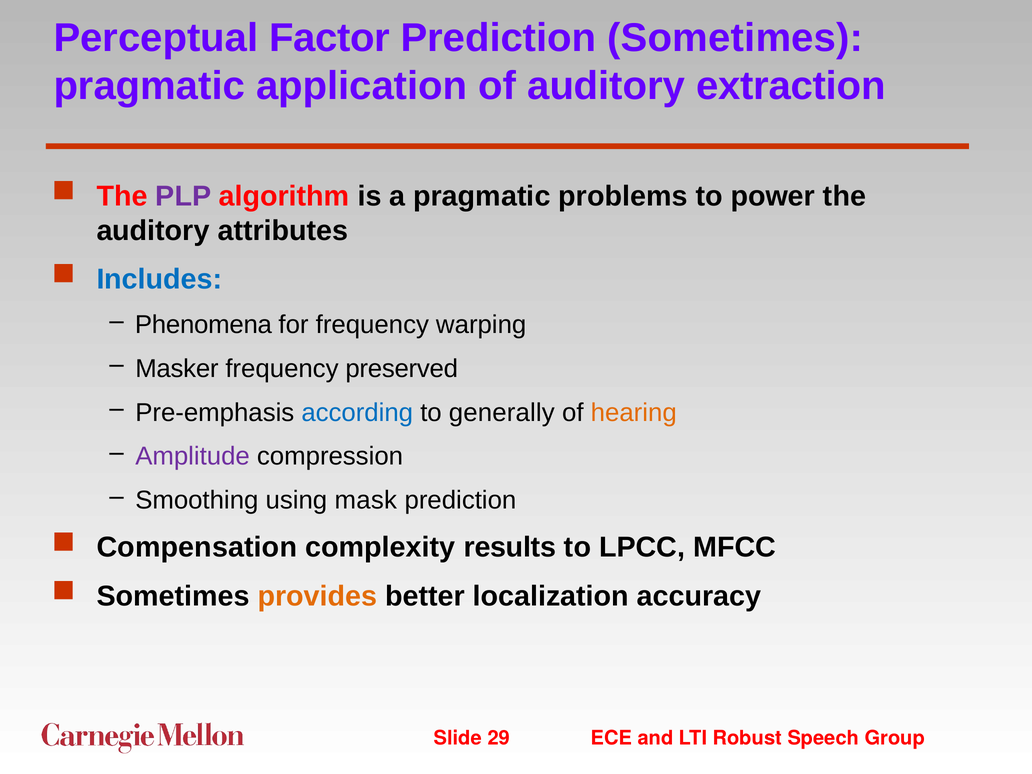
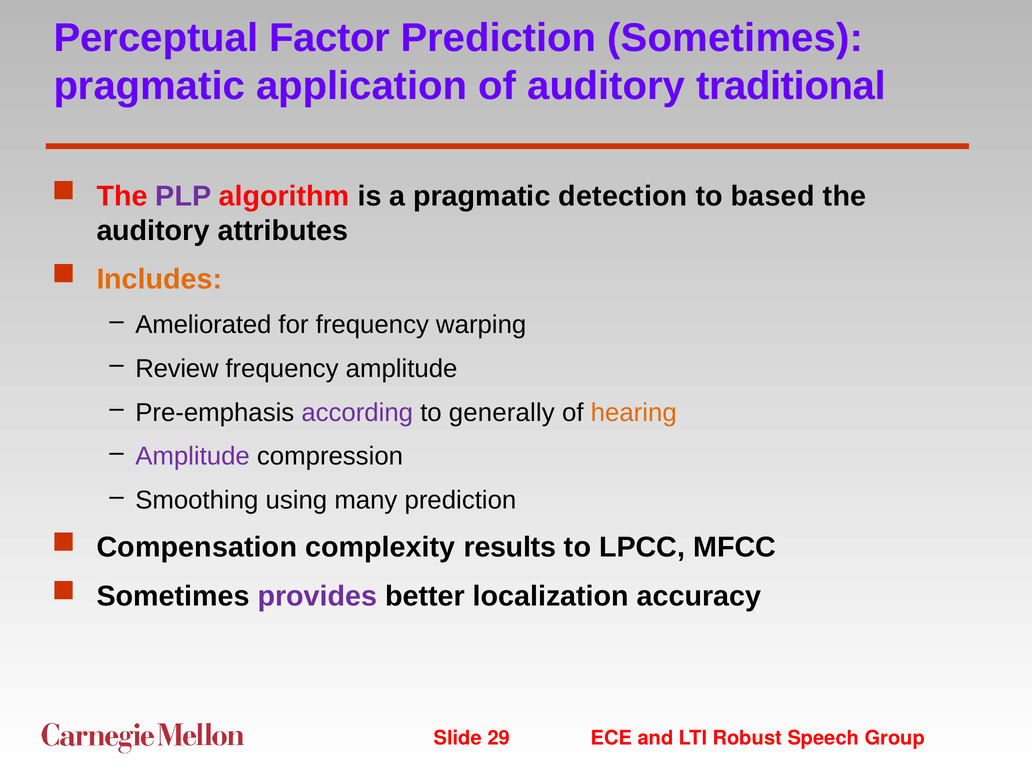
extraction: extraction -> traditional
problems: problems -> detection
power: power -> based
Includes colour: blue -> orange
Phenomena: Phenomena -> Ameliorated
Masker: Masker -> Review
frequency preserved: preserved -> amplitude
according colour: blue -> purple
mask: mask -> many
provides colour: orange -> purple
